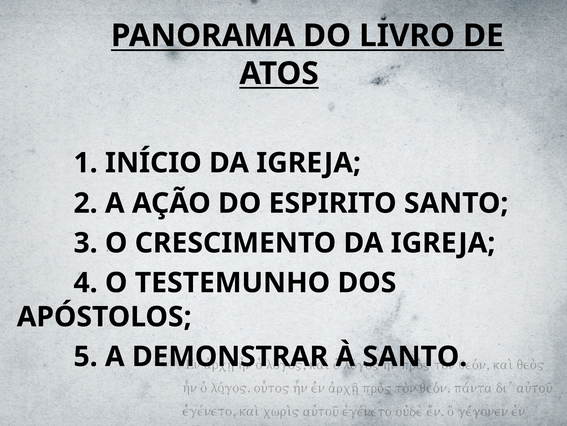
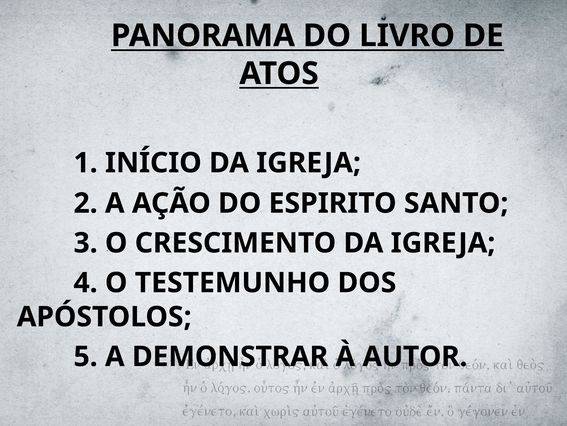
À SANTO: SANTO -> AUTOR
